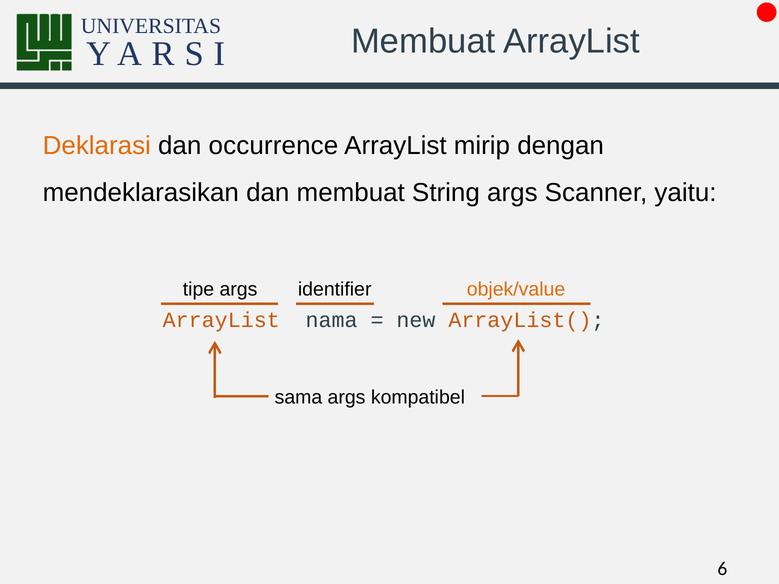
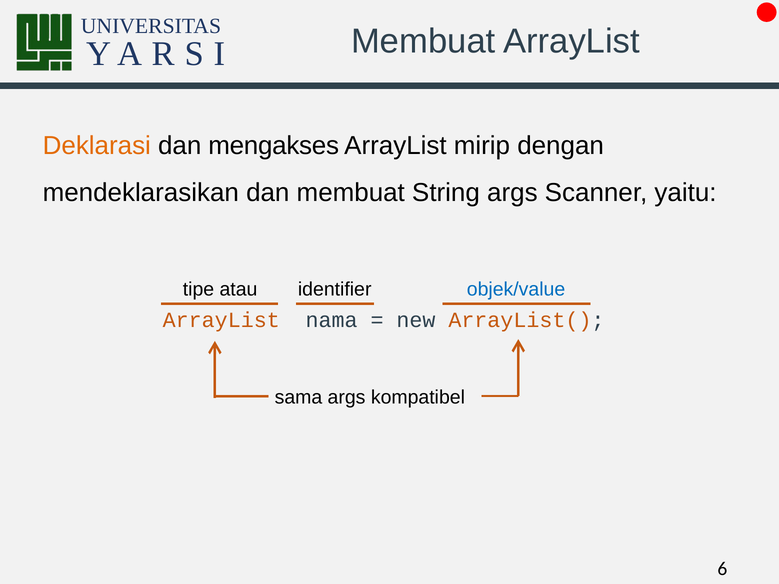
occurrence: occurrence -> mengakses
tipe args: args -> atau
objek/value colour: orange -> blue
